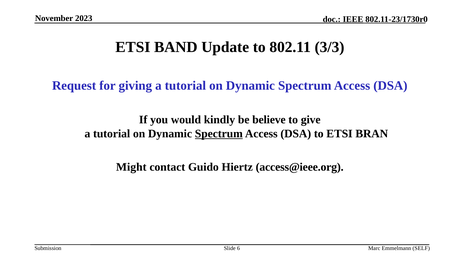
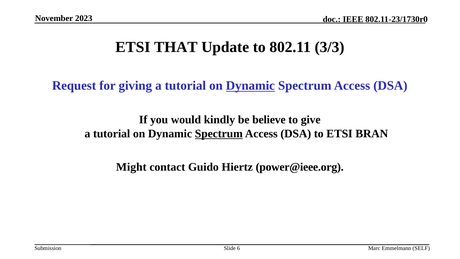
BAND: BAND -> THAT
Dynamic at (250, 86) underline: none -> present
access@ieee.org: access@ieee.org -> power@ieee.org
